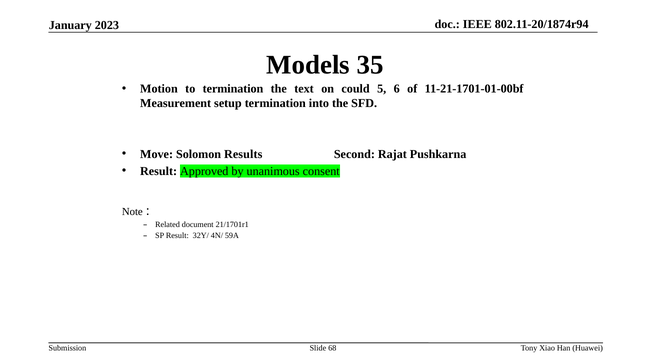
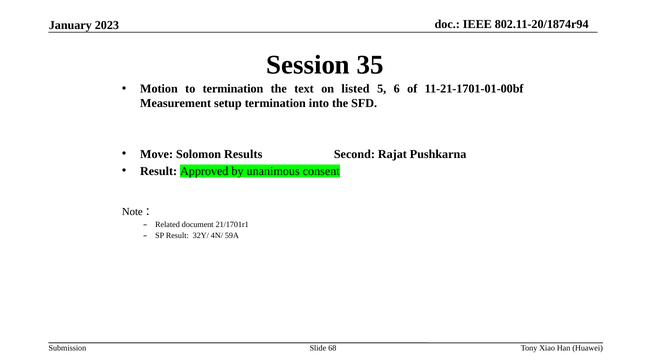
Models: Models -> Session
could: could -> listed
